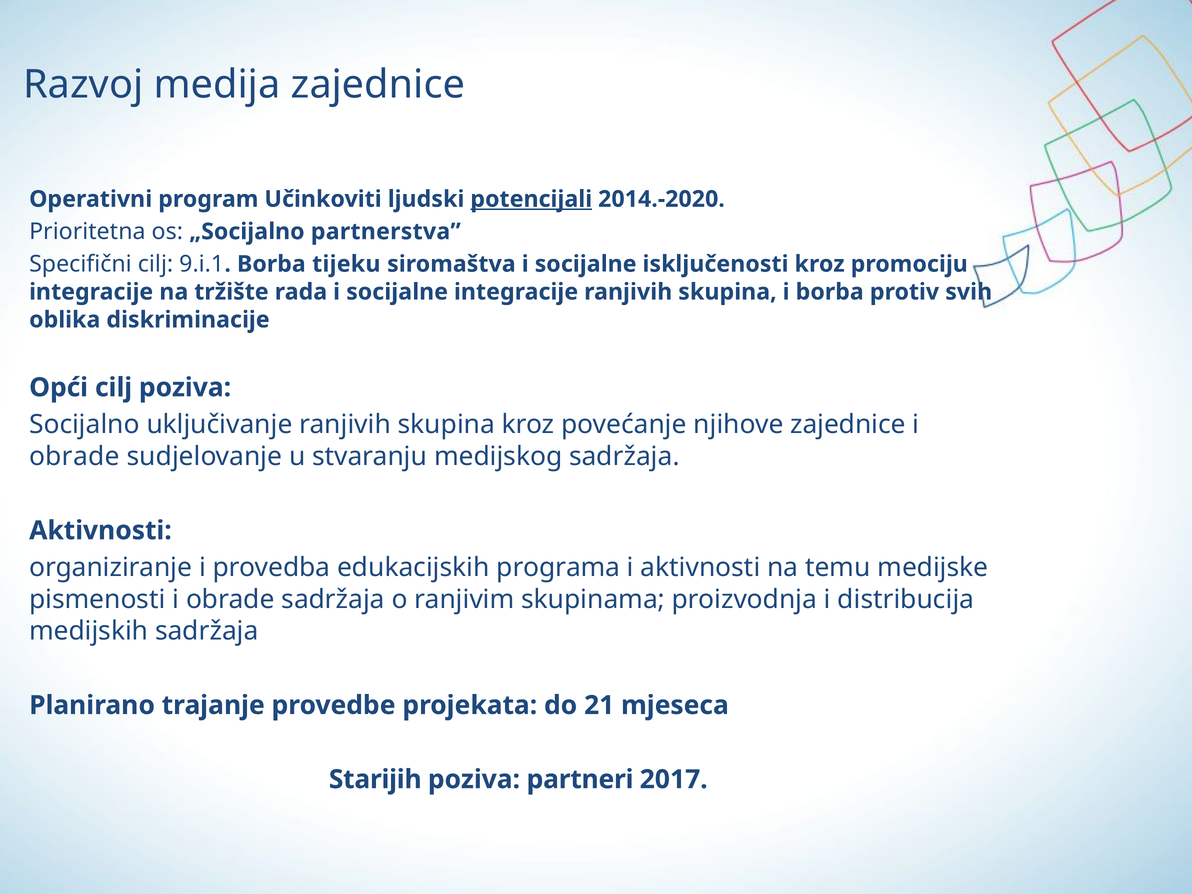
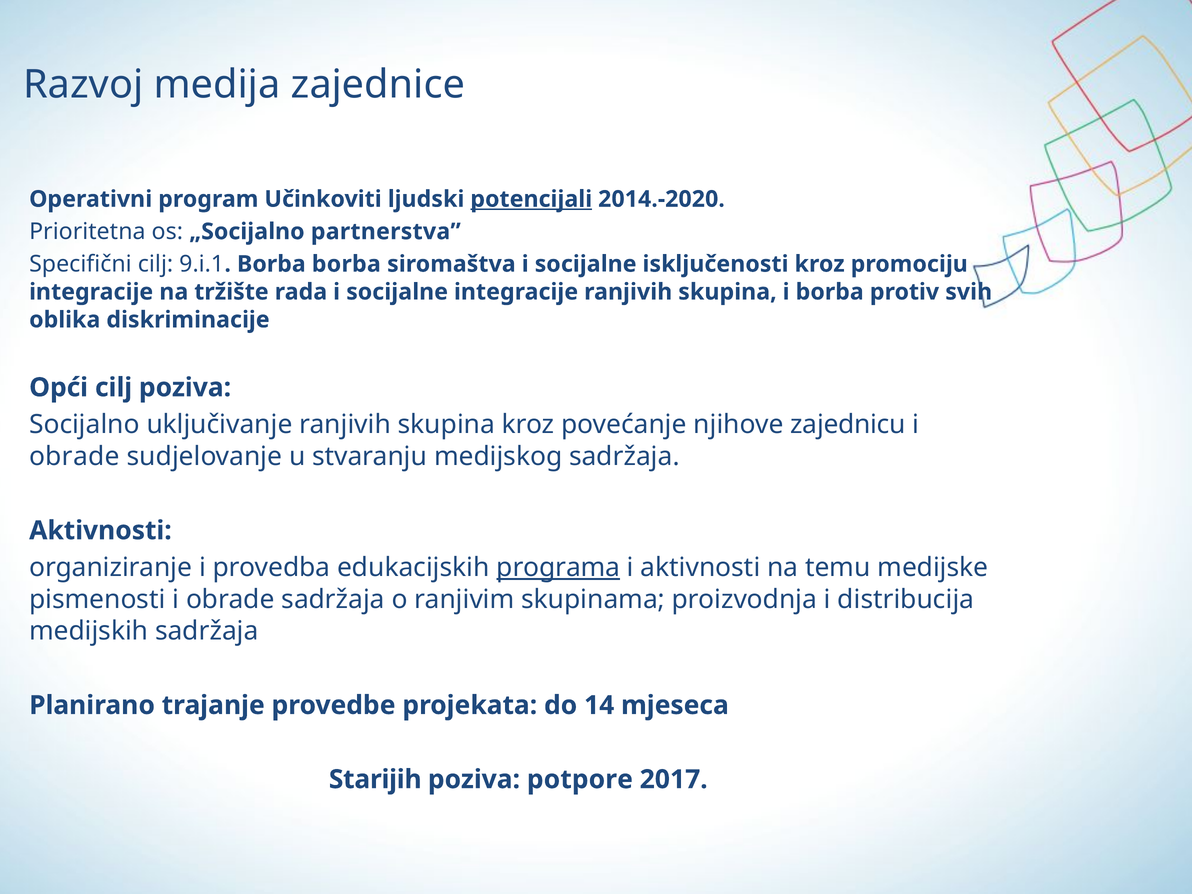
Borba tijeku: tijeku -> borba
njihove zajednice: zajednice -> zajednicu
programa underline: none -> present
21: 21 -> 14
partneri: partneri -> potpore
